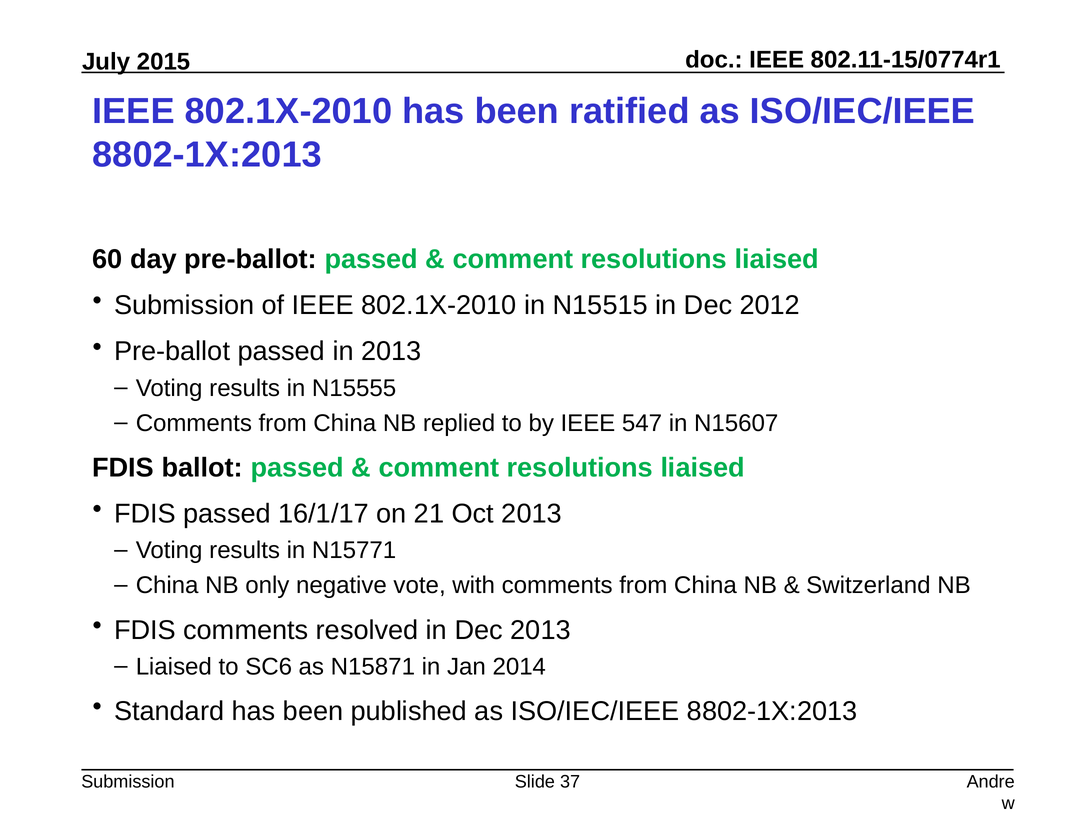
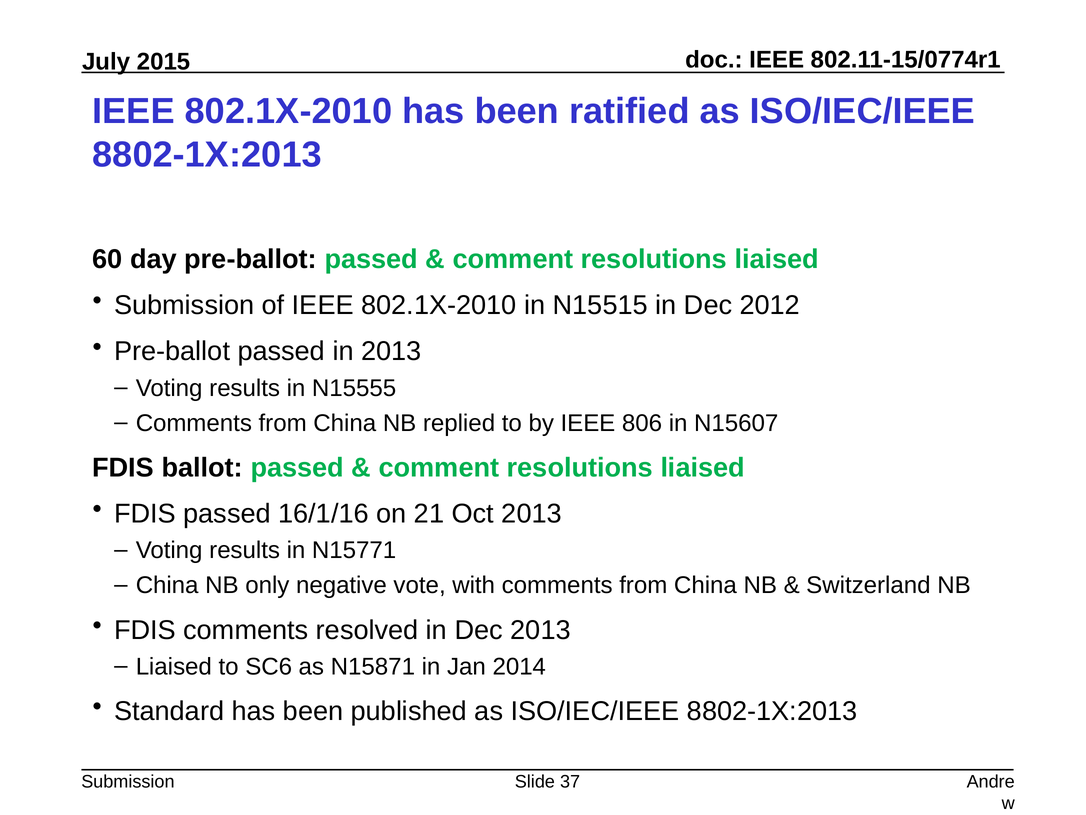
547: 547 -> 806
16/1/17: 16/1/17 -> 16/1/16
